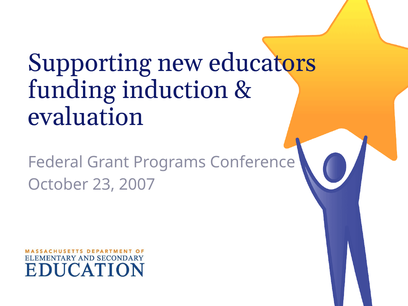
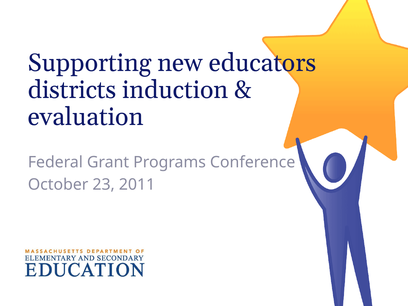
funding: funding -> districts
2007: 2007 -> 2011
